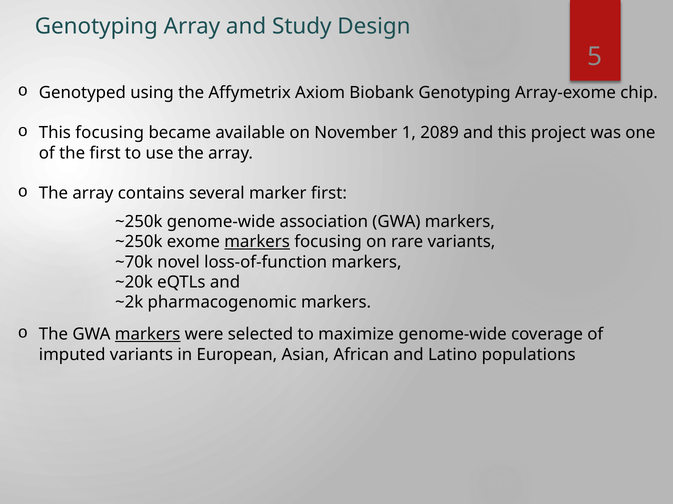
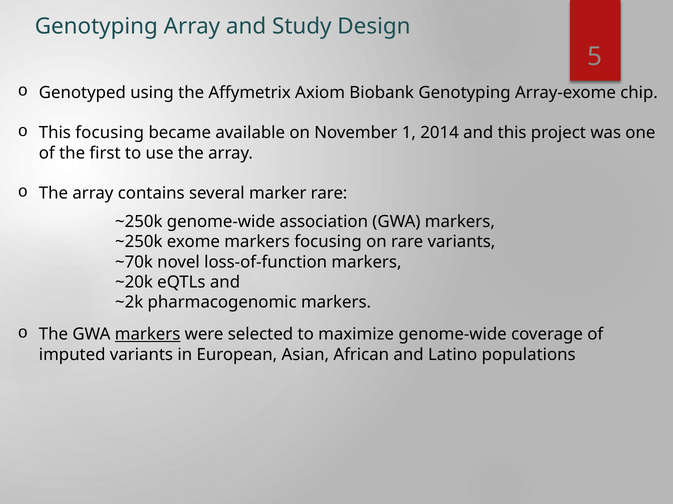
2089: 2089 -> 2014
marker first: first -> rare
markers at (257, 242) underline: present -> none
